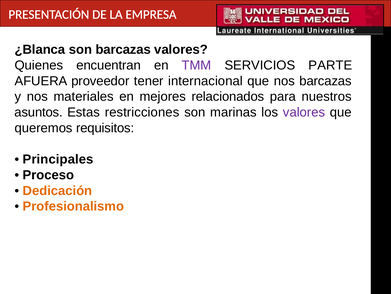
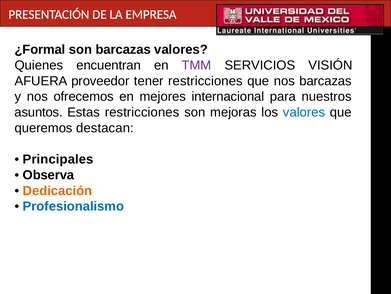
¿Blanca: ¿Blanca -> ¿Formal
PARTE: PARTE -> VISIÓN
tener internacional: internacional -> restricciones
materiales: materiales -> ofrecemos
relacionados: relacionados -> internacional
marinas: marinas -> mejoras
valores at (304, 112) colour: purple -> blue
requisitos: requisitos -> destacan
Proceso: Proceso -> Observa
Profesionalismo colour: orange -> blue
